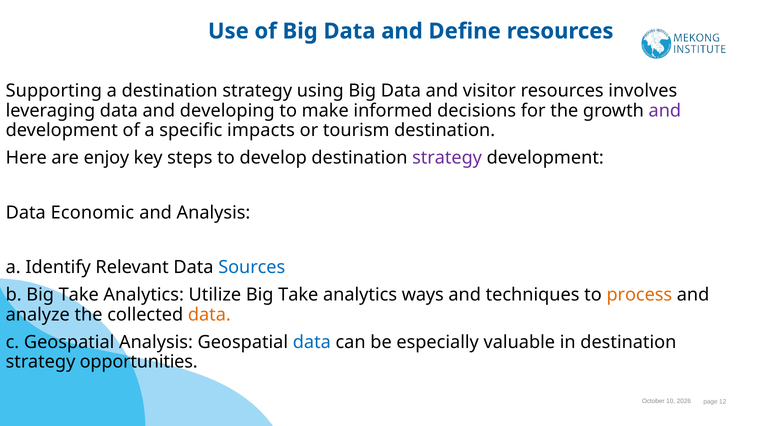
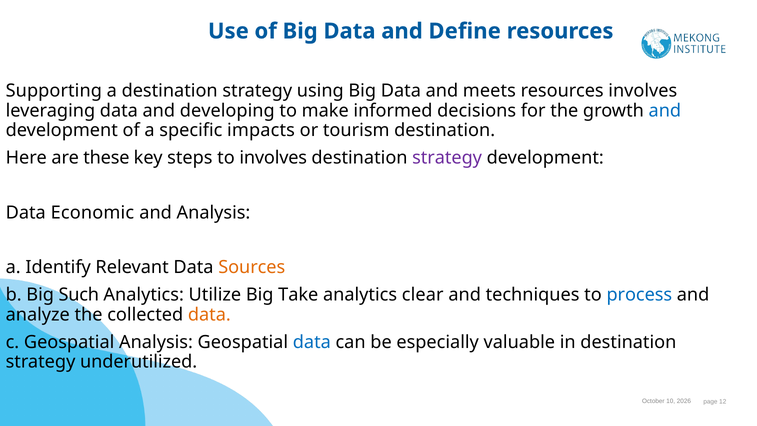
visitor: visitor -> meets
and at (665, 110) colour: purple -> blue
enjoy: enjoy -> these
to develop: develop -> involves
Sources colour: blue -> orange
b Big Take: Take -> Such
ways: ways -> clear
process colour: orange -> blue
opportunities: opportunities -> underutilized
